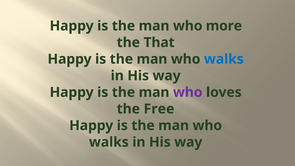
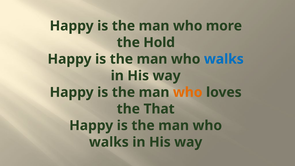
That: That -> Hold
who at (188, 92) colour: purple -> orange
Free: Free -> That
